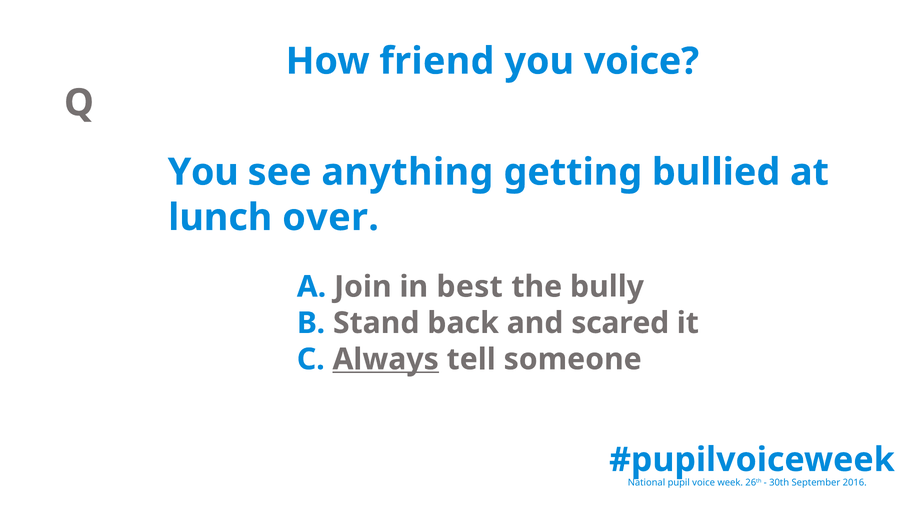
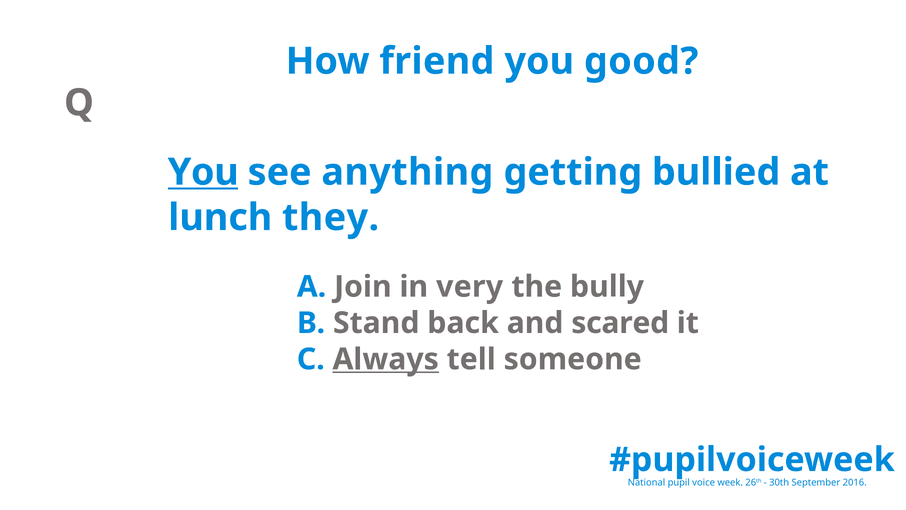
you voice: voice -> good
You at (203, 172) underline: none -> present
over: over -> they
best: best -> very
